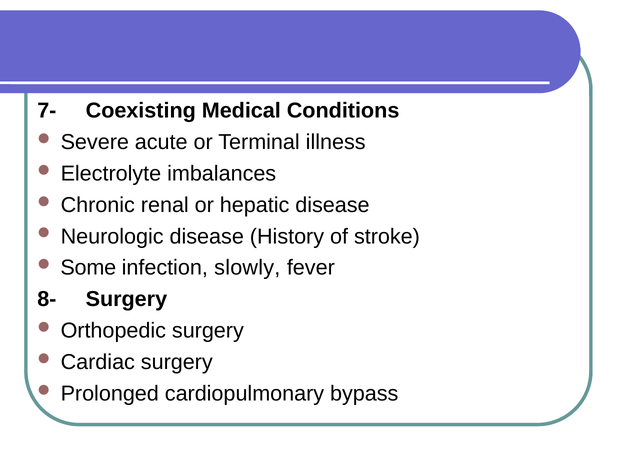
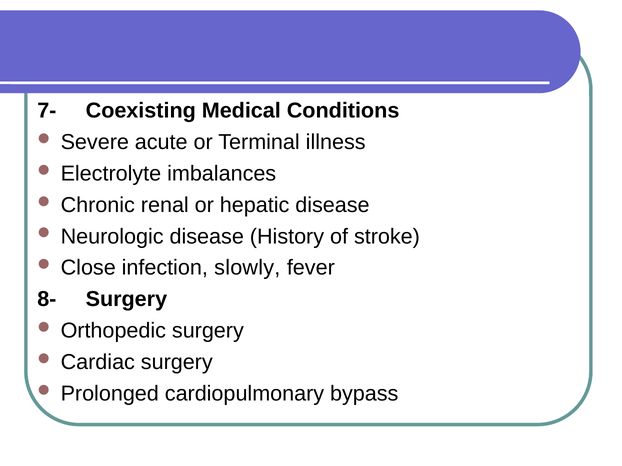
Some: Some -> Close
